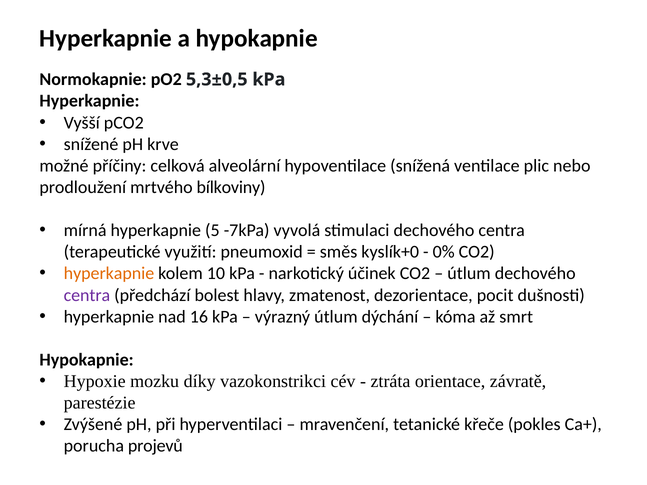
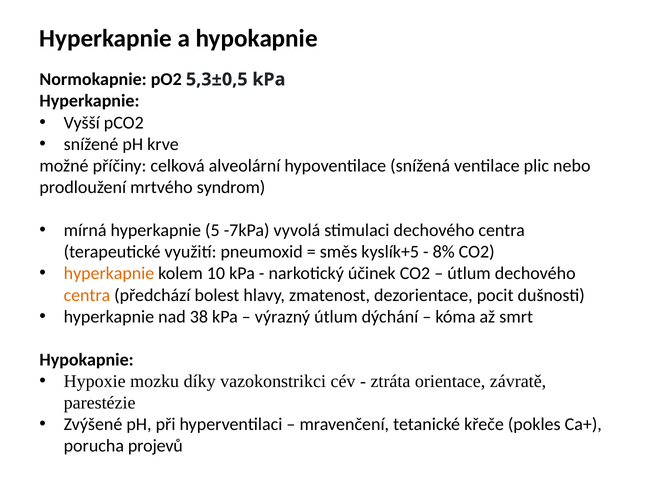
bílkoviny: bílkoviny -> syndrom
kyslík+0: kyslík+0 -> kyslík+5
0%: 0% -> 8%
centra at (87, 295) colour: purple -> orange
16: 16 -> 38
